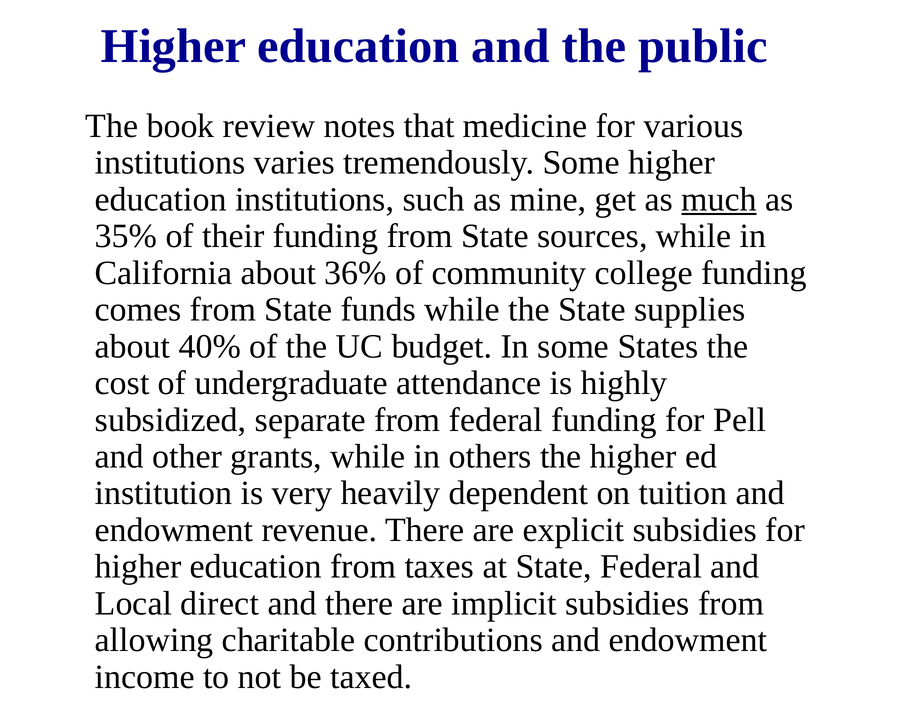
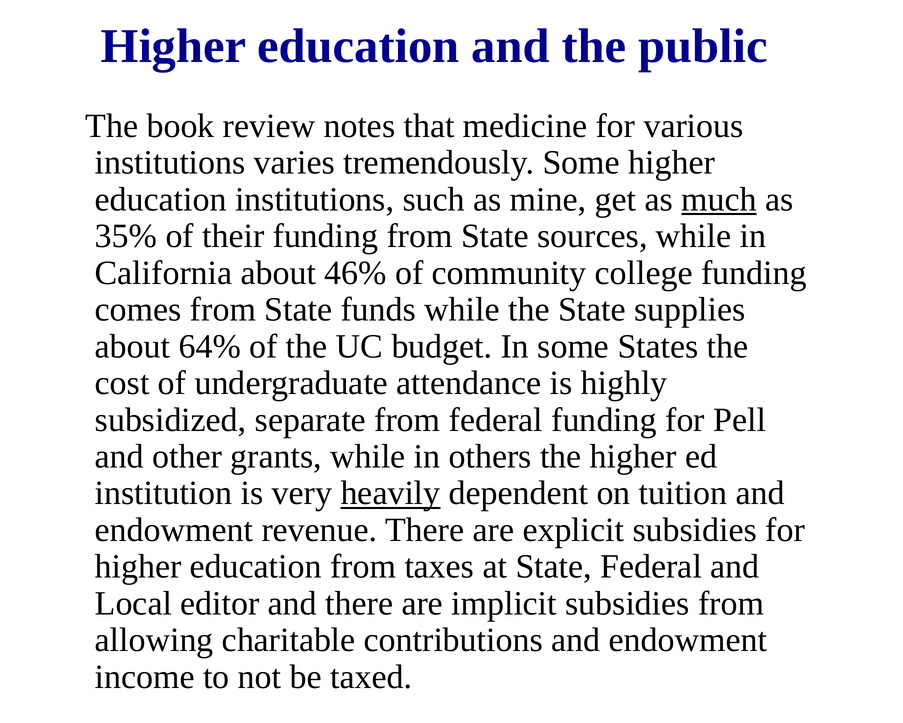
36%: 36% -> 46%
40%: 40% -> 64%
heavily underline: none -> present
direct: direct -> editor
